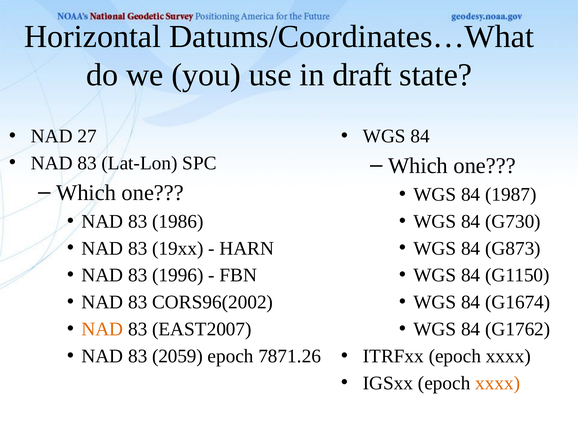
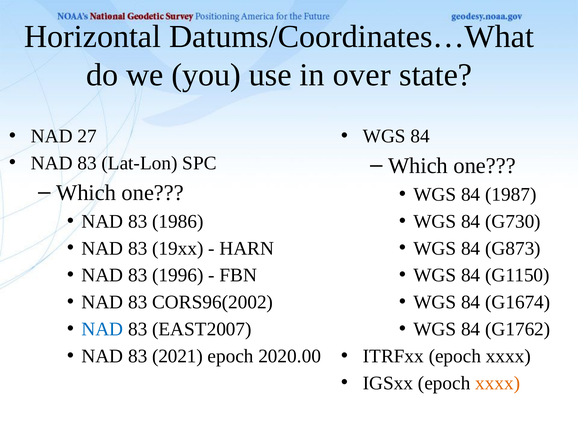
draft: draft -> over
NAD at (102, 330) colour: orange -> blue
2059: 2059 -> 2021
7871.26: 7871.26 -> 2020.00
